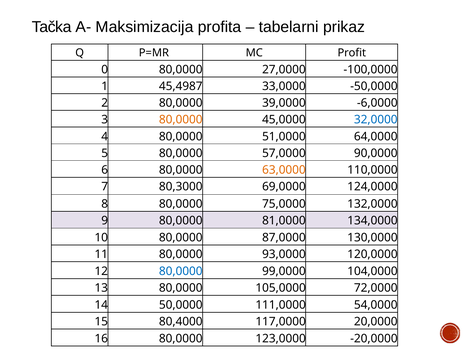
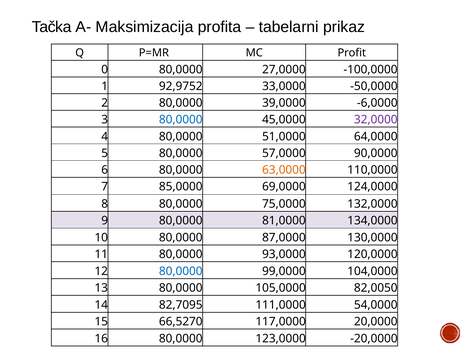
45,4987: 45,4987 -> 92,9752
80,0000 at (181, 120) colour: orange -> blue
32,0000 colour: blue -> purple
80,3000: 80,3000 -> 85,0000
72,0000: 72,0000 -> 82,0050
50,0000: 50,0000 -> 82,7095
80,4000: 80,4000 -> 66,5270
